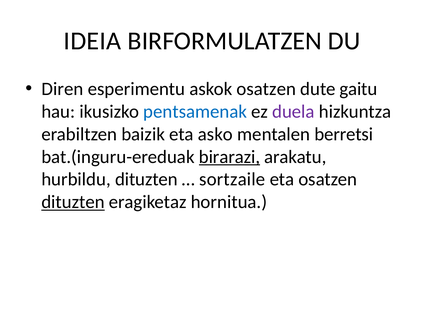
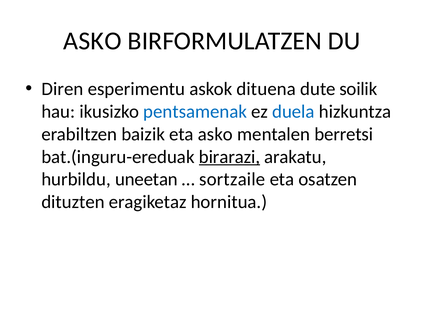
IDEIA at (92, 41): IDEIA -> ASKO
askok osatzen: osatzen -> dituena
gaitu: gaitu -> soilik
duela colour: purple -> blue
hurbildu dituzten: dituzten -> uneetan
dituzten at (73, 202) underline: present -> none
